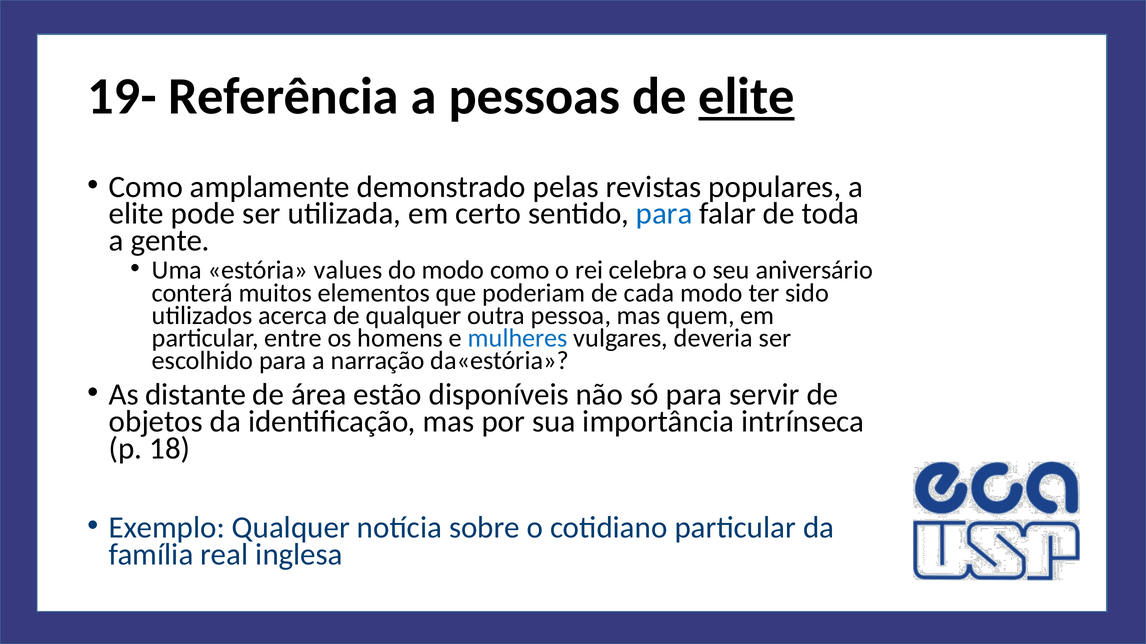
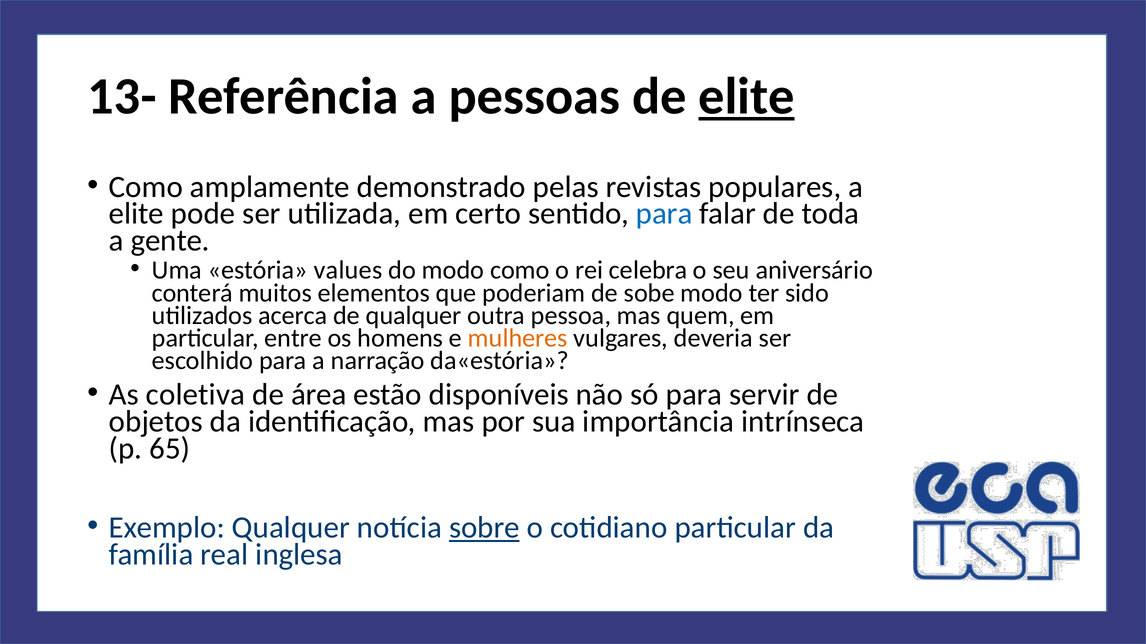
19-: 19- -> 13-
cada: cada -> sobe
mulheres colour: blue -> orange
distante: distante -> coletiva
18: 18 -> 65
sobre underline: none -> present
